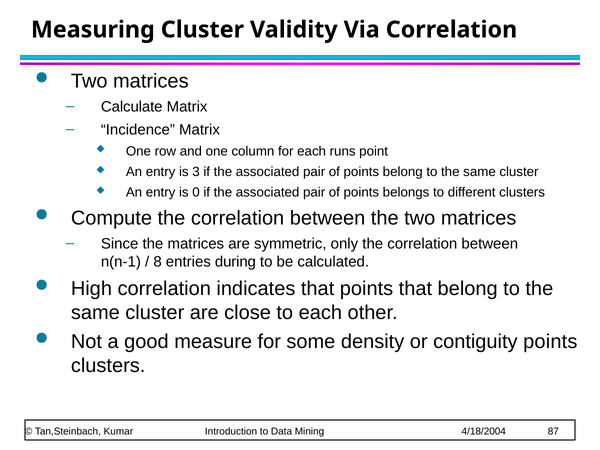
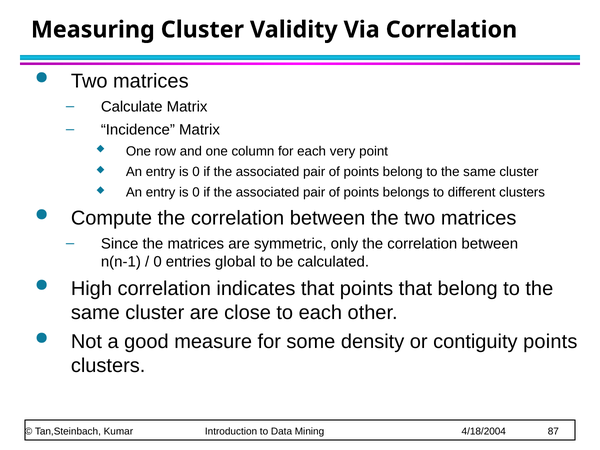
runs: runs -> very
3 at (196, 172): 3 -> 0
8 at (158, 262): 8 -> 0
during: during -> global
